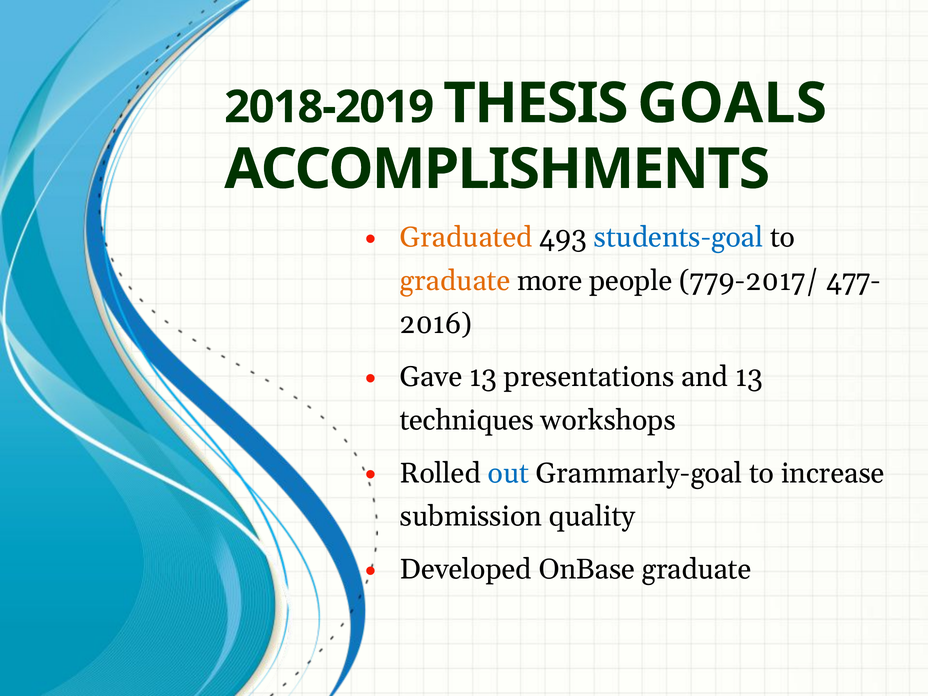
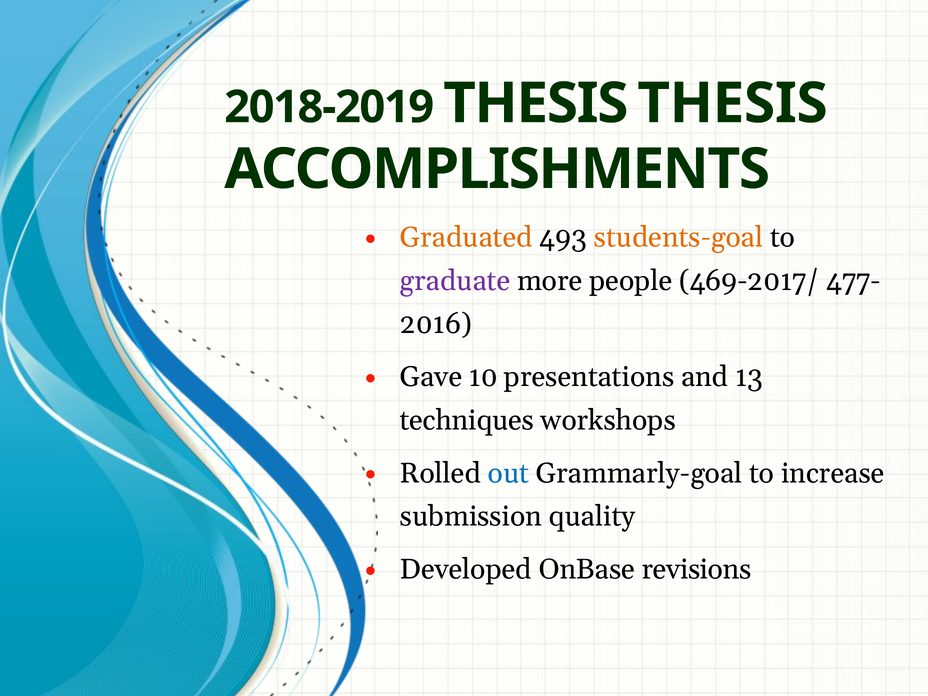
THESIS GOALS: GOALS -> THESIS
students-goal colour: blue -> orange
graduate at (455, 281) colour: orange -> purple
779-2017/: 779-2017/ -> 469-2017/
Gave 13: 13 -> 10
OnBase graduate: graduate -> revisions
